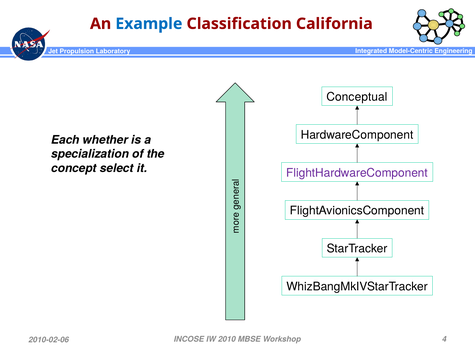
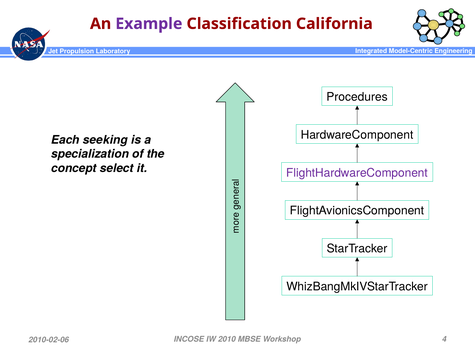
Example colour: blue -> purple
Conceptual: Conceptual -> Procedures
whether: whether -> seeking
